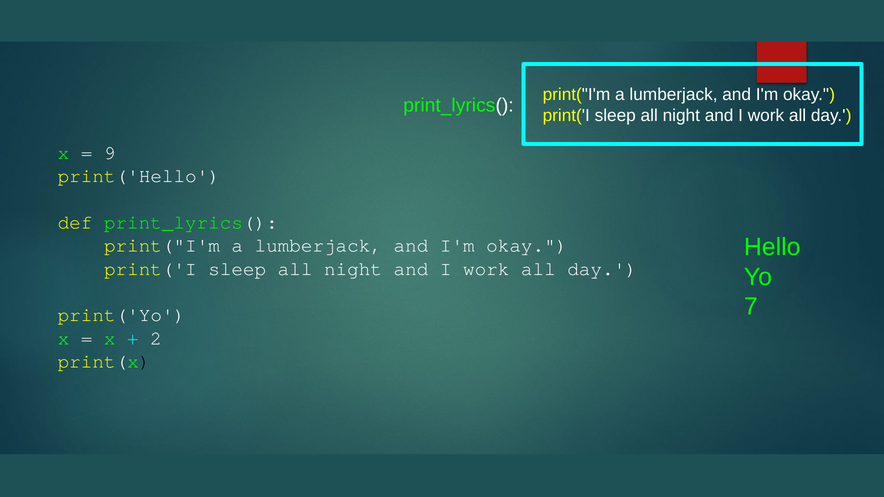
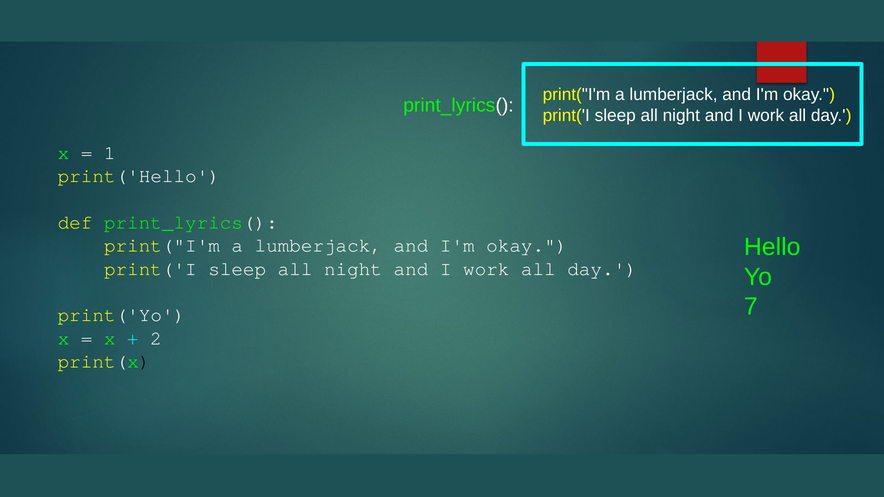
9: 9 -> 1
